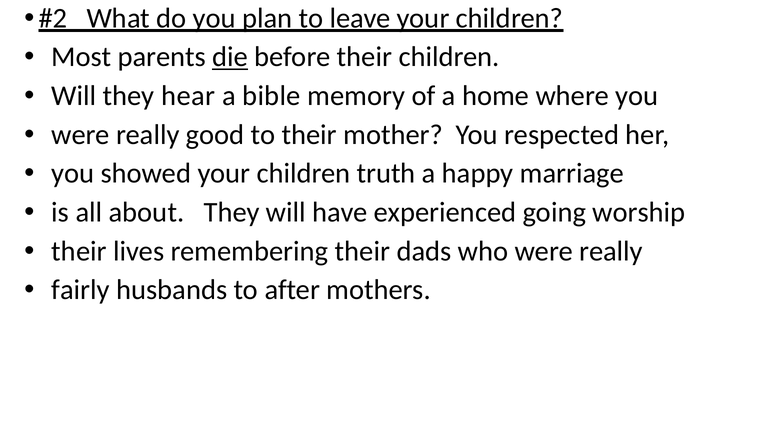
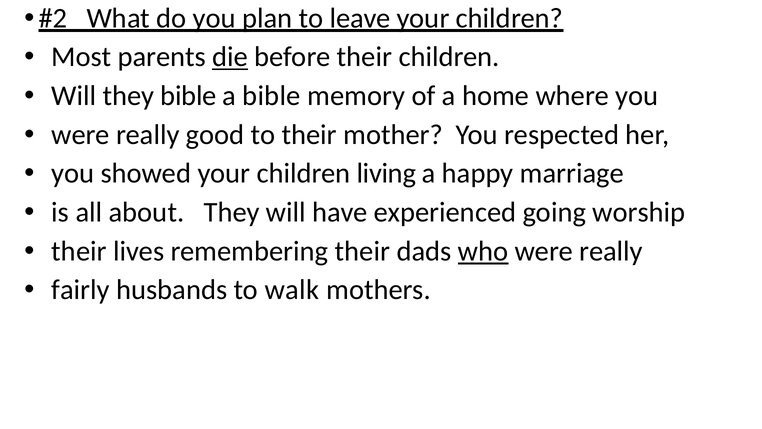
they hear: hear -> bible
truth: truth -> living
who underline: none -> present
after: after -> walk
